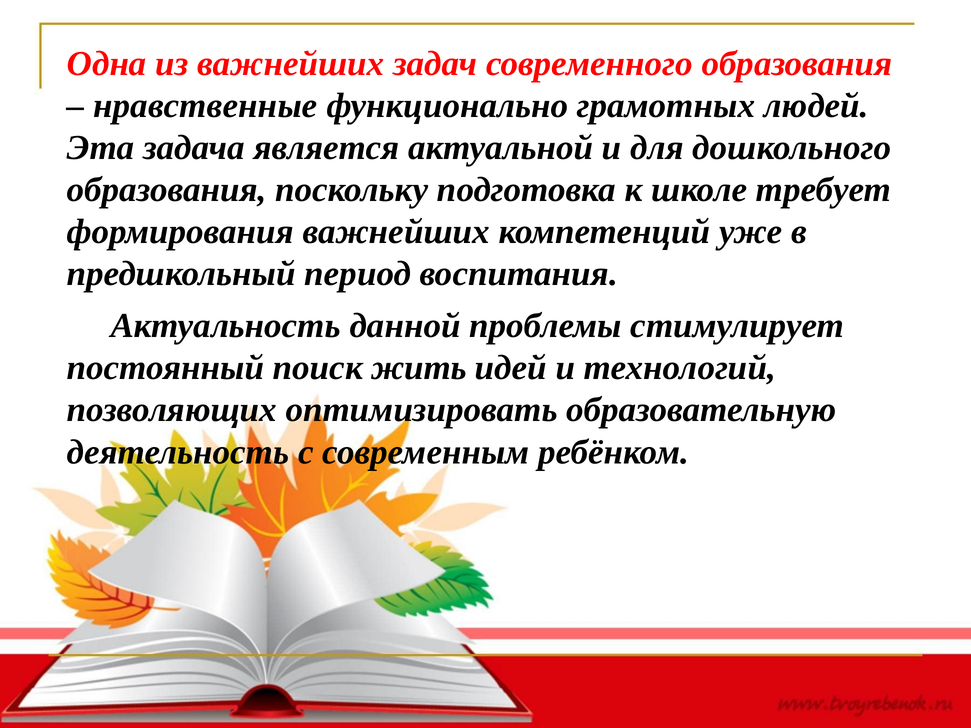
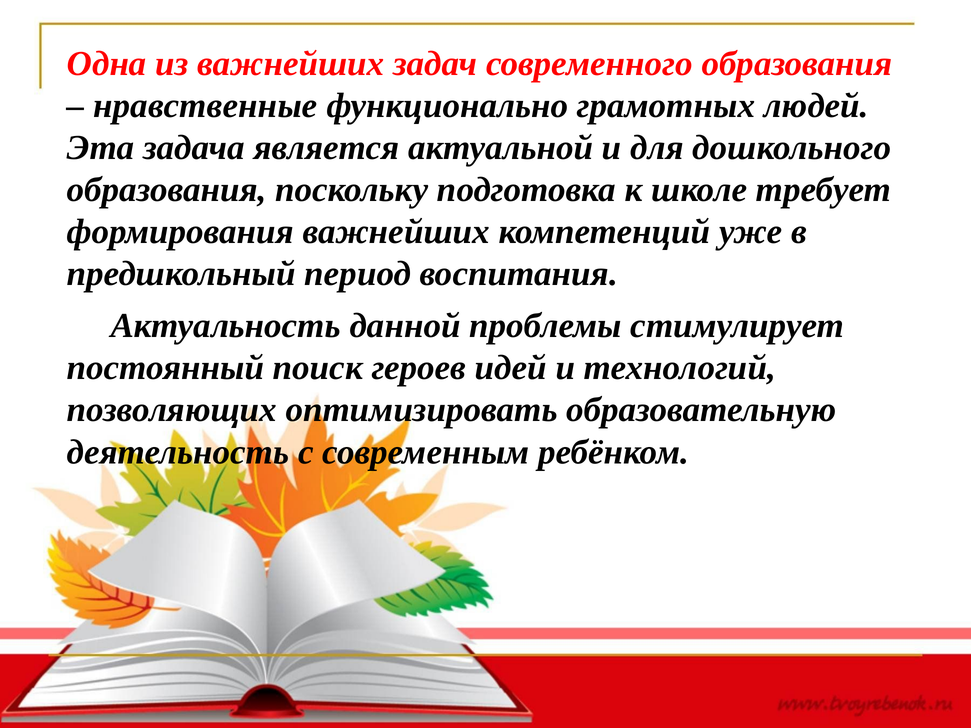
жить: жить -> героев
